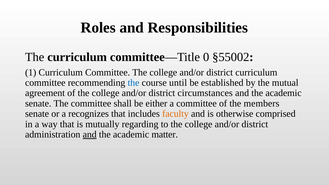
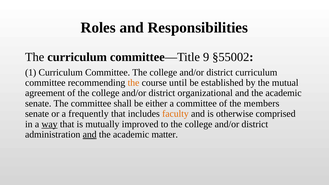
0: 0 -> 9
the at (133, 83) colour: blue -> orange
circumstances: circumstances -> organizational
recognizes: recognizes -> frequently
way underline: none -> present
regarding: regarding -> improved
